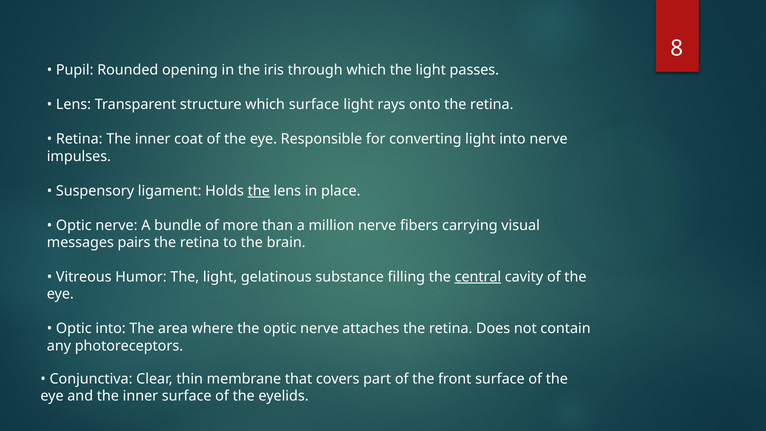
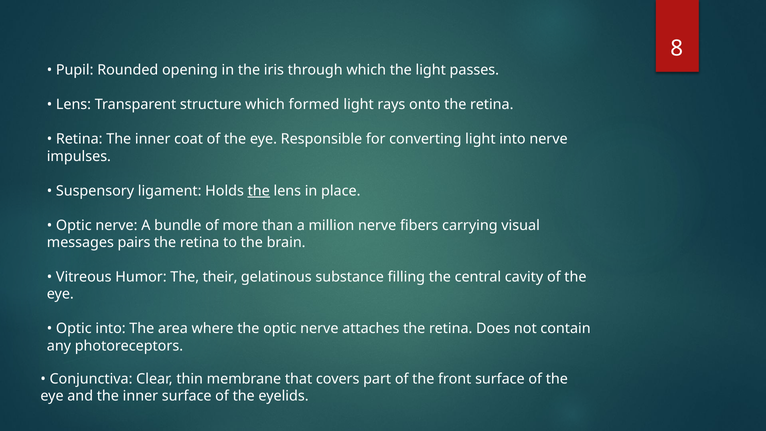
which surface: surface -> formed
Humor The light: light -> their
central underline: present -> none
